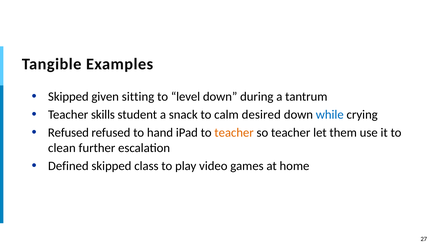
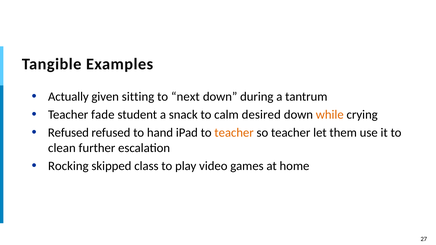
Skipped at (68, 97): Skipped -> Actually
level: level -> next
skills: skills -> fade
while colour: blue -> orange
Defined: Defined -> Rocking
